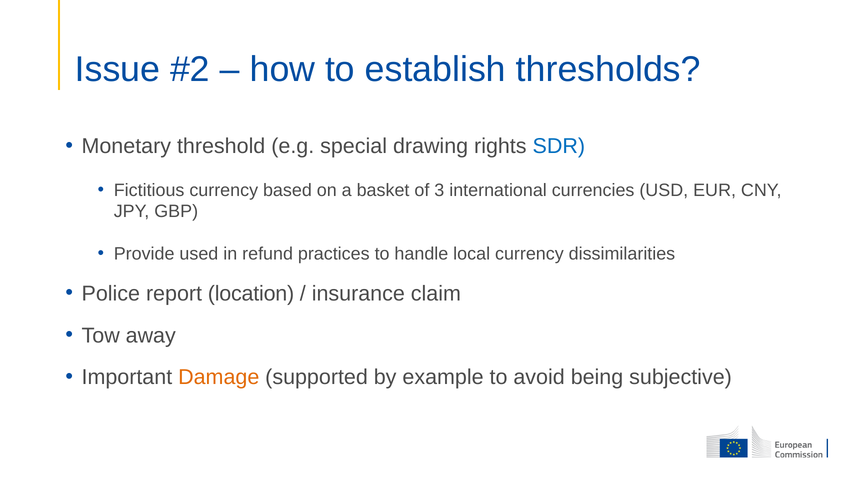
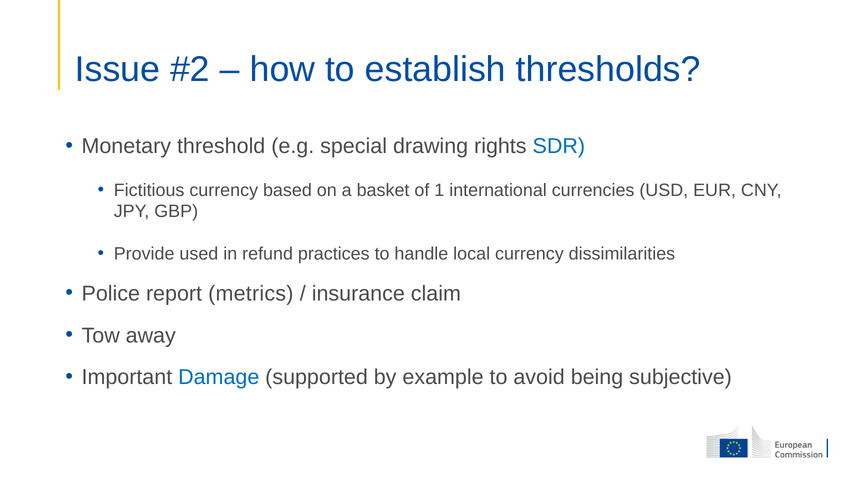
3: 3 -> 1
location: location -> metrics
Damage colour: orange -> blue
